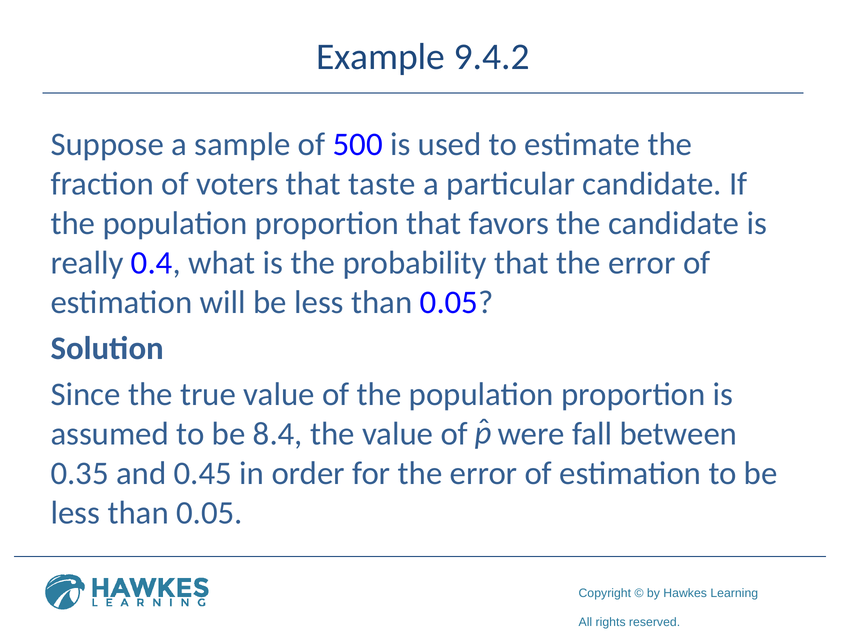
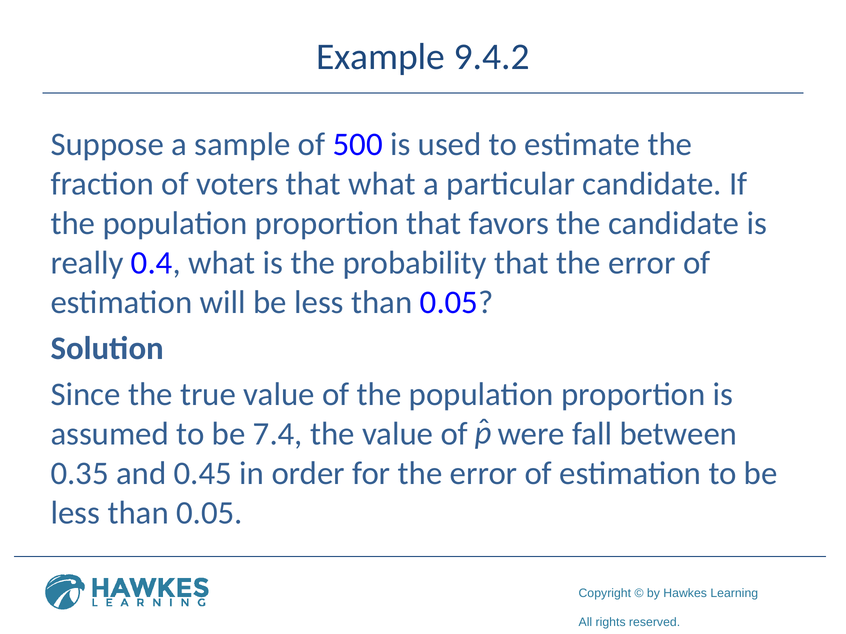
that taste: taste -> what
8.4: 8.4 -> 7.4
